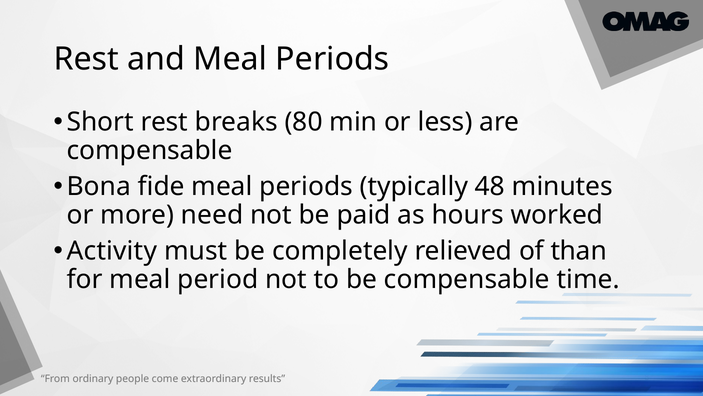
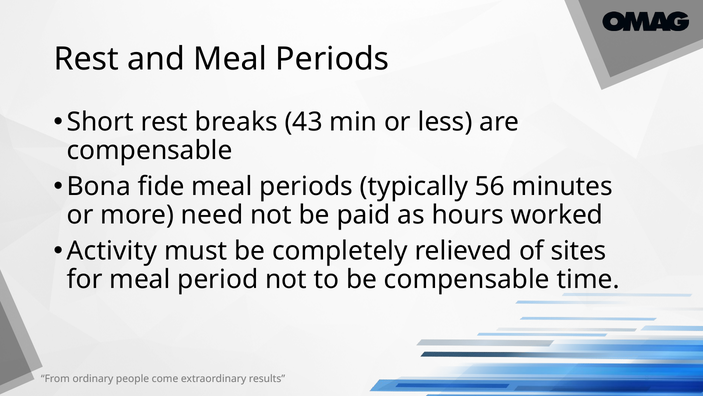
80: 80 -> 43
48: 48 -> 56
than: than -> sites
